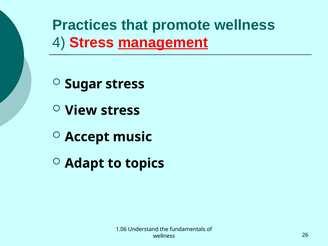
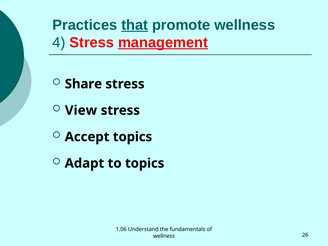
that underline: none -> present
Sugar: Sugar -> Share
Accept music: music -> topics
